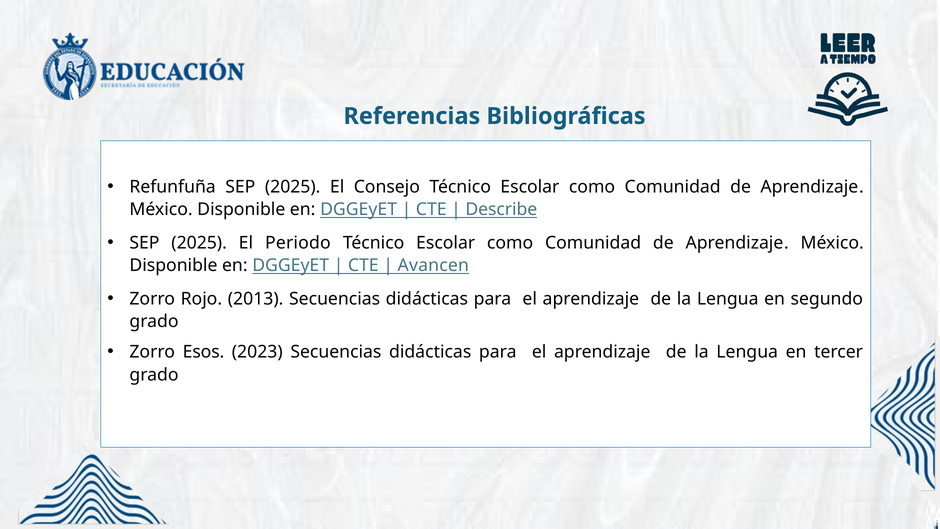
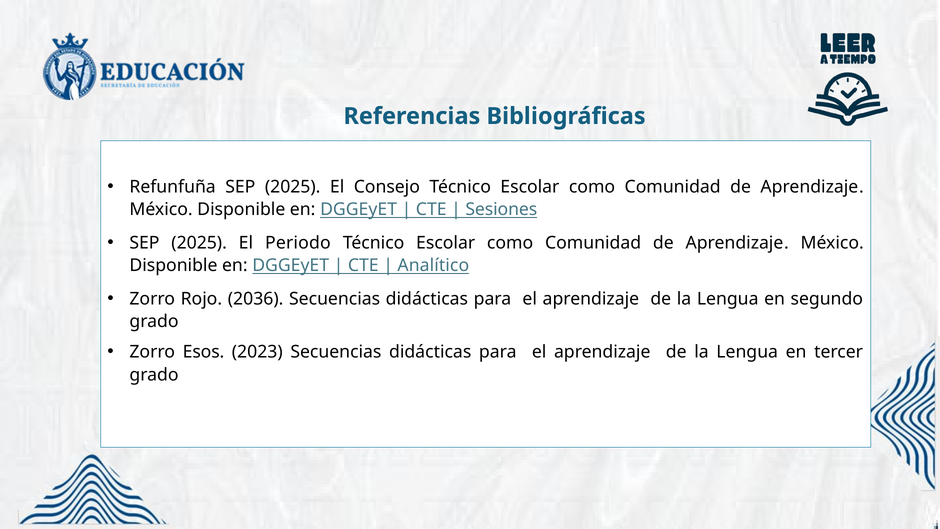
Describe: Describe -> Sesiones
Avancen: Avancen -> Analítico
2013: 2013 -> 2036
